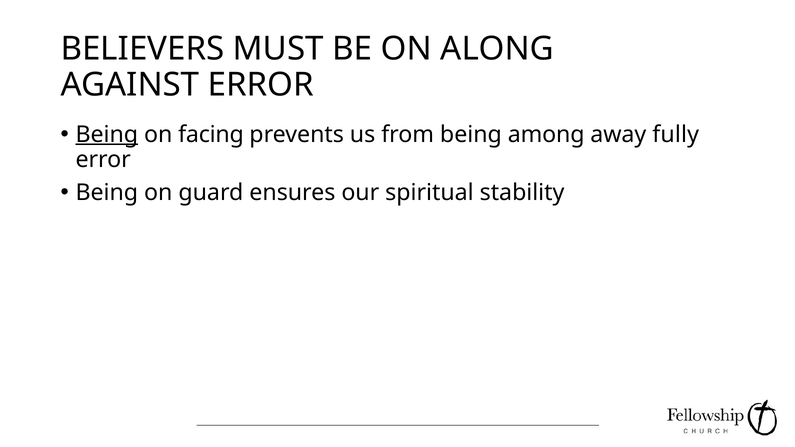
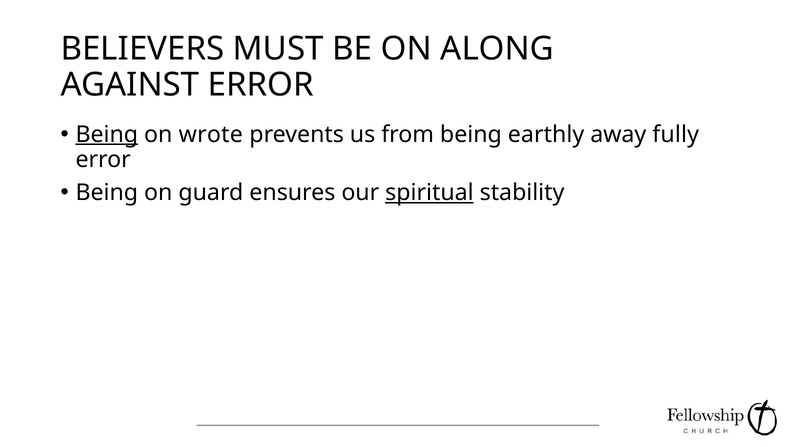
facing: facing -> wrote
among: among -> earthly
spiritual underline: none -> present
